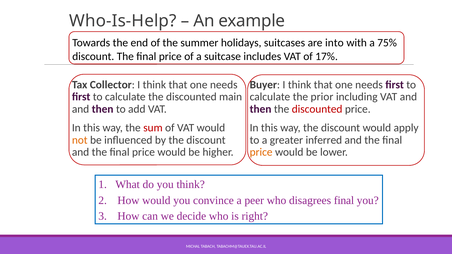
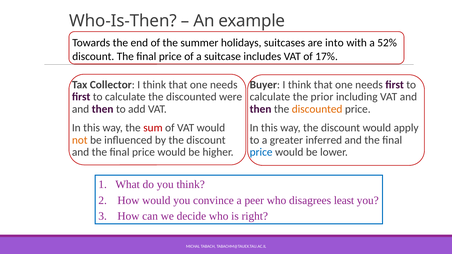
Who-Is-Help: Who-Is-Help -> Who-Is-Then
75%: 75% -> 52%
main: main -> were
discounted at (317, 109) colour: red -> orange
price at (261, 152) colour: orange -> blue
disagrees final: final -> least
